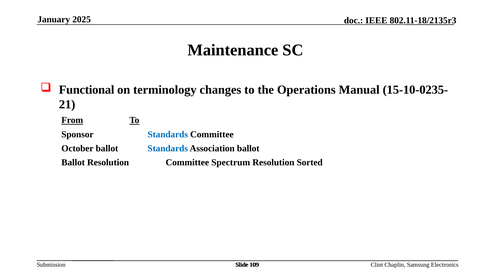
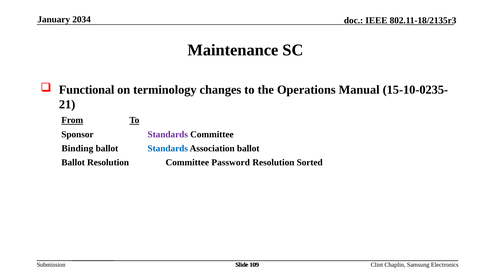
2025: 2025 -> 2034
Standards at (168, 134) colour: blue -> purple
October: October -> Binding
Spectrum: Spectrum -> Password
